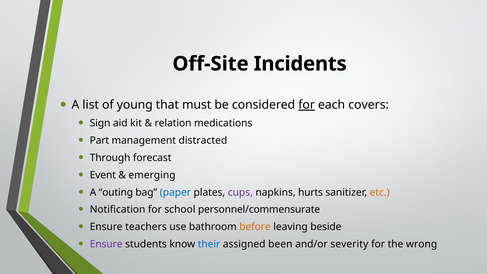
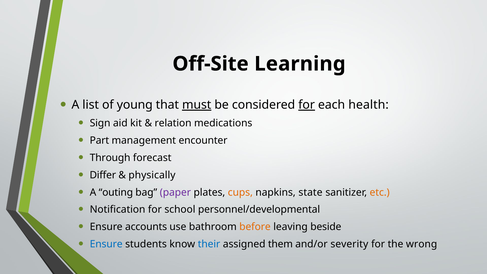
Incidents: Incidents -> Learning
must underline: none -> present
covers: covers -> health
distracted: distracted -> encounter
Event: Event -> Differ
emerging: emerging -> physically
paper colour: blue -> purple
cups colour: purple -> orange
hurts: hurts -> state
personnel/commensurate: personnel/commensurate -> personnel/developmental
teachers: teachers -> accounts
Ensure at (106, 244) colour: purple -> blue
been: been -> them
